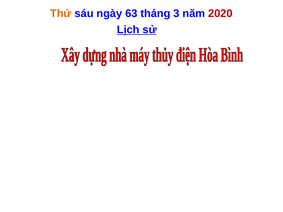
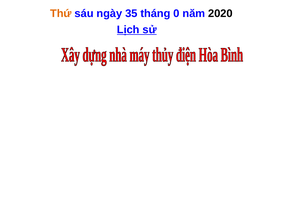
63: 63 -> 35
3: 3 -> 0
2020 colour: red -> black
